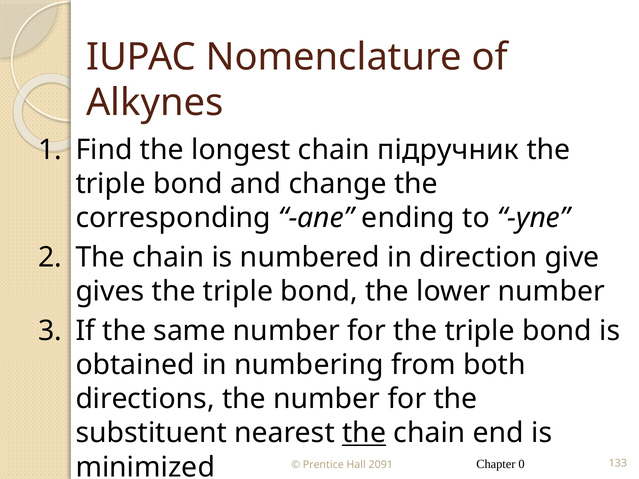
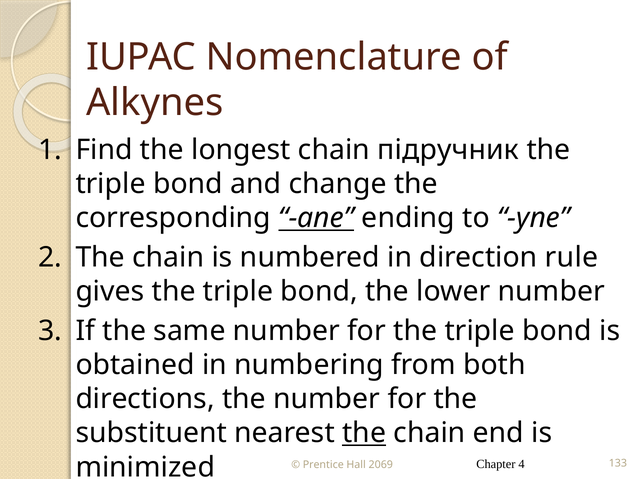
ane underline: none -> present
give: give -> rule
0: 0 -> 4
2091: 2091 -> 2069
